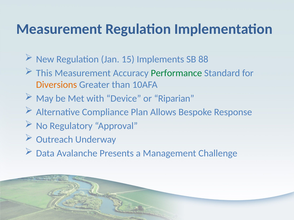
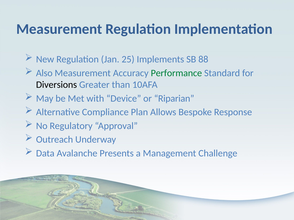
15: 15 -> 25
This: This -> Also
Diversions colour: orange -> black
